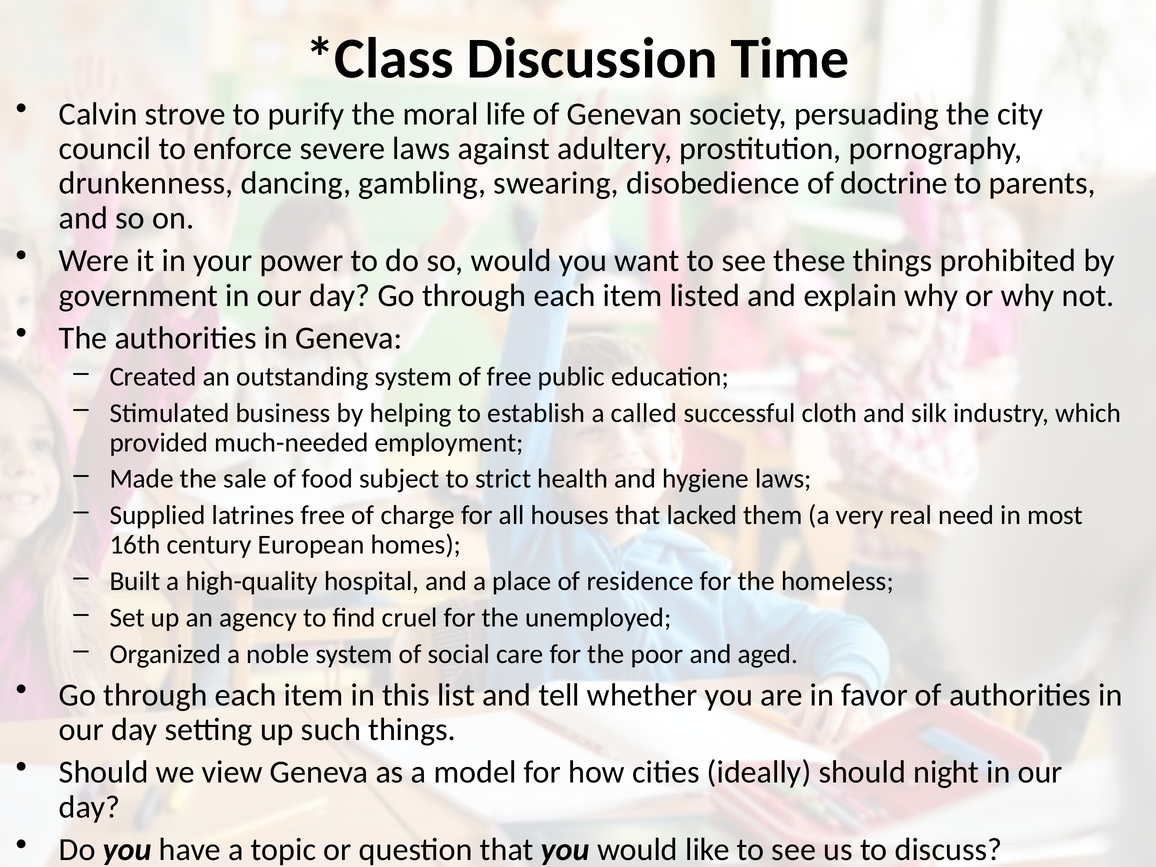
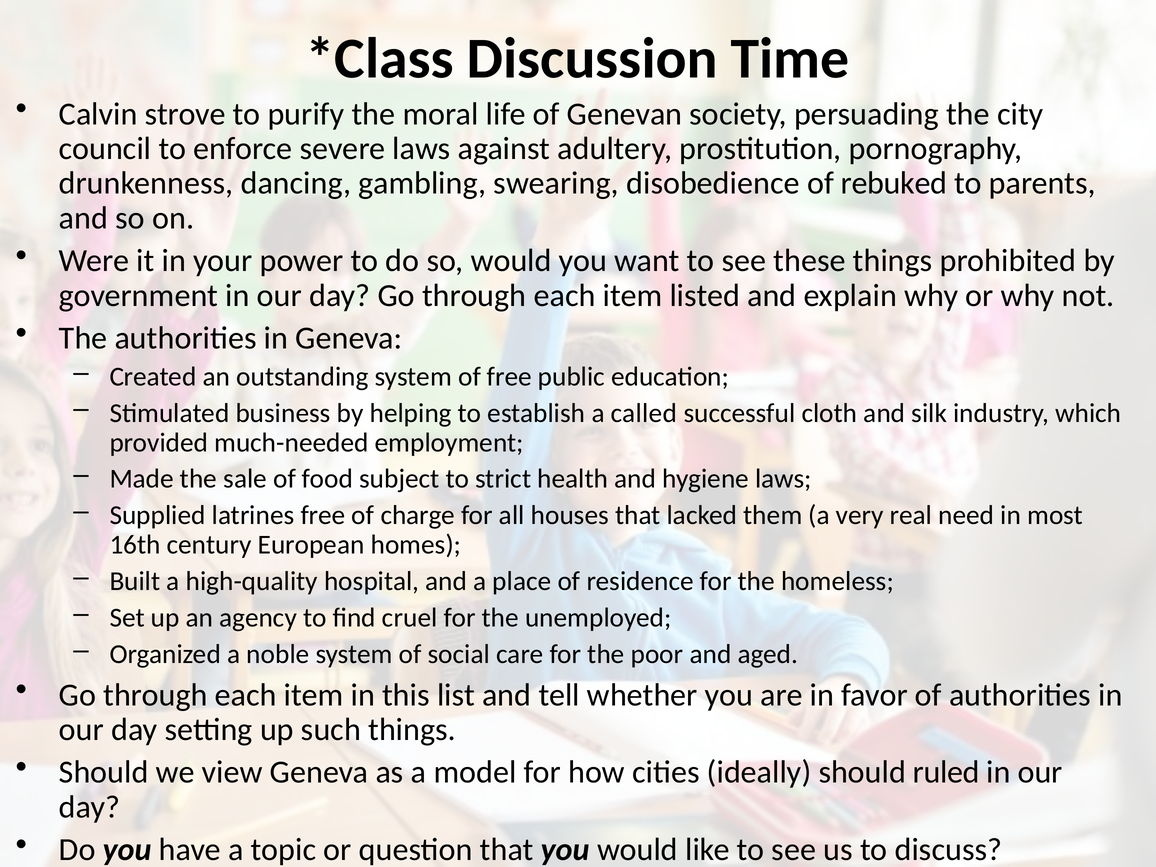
doctrine: doctrine -> rebuked
night: night -> ruled
